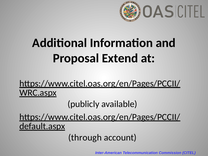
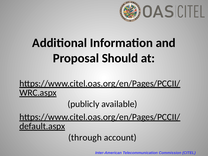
Extend: Extend -> Should
